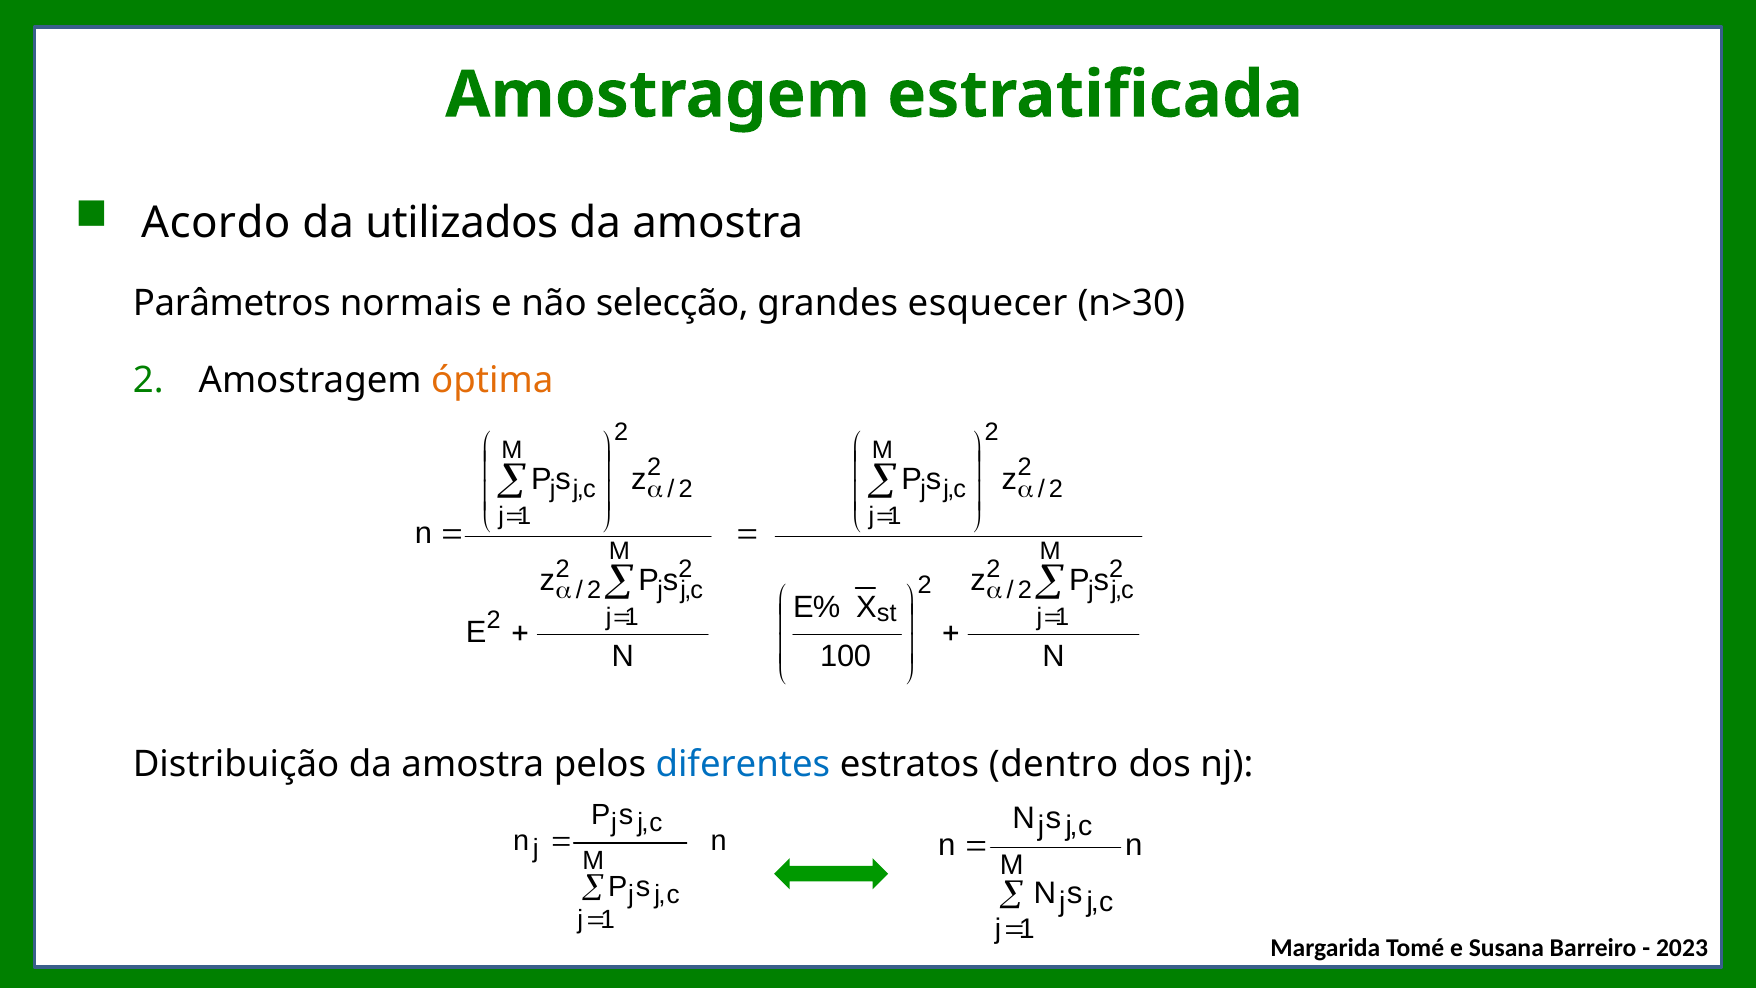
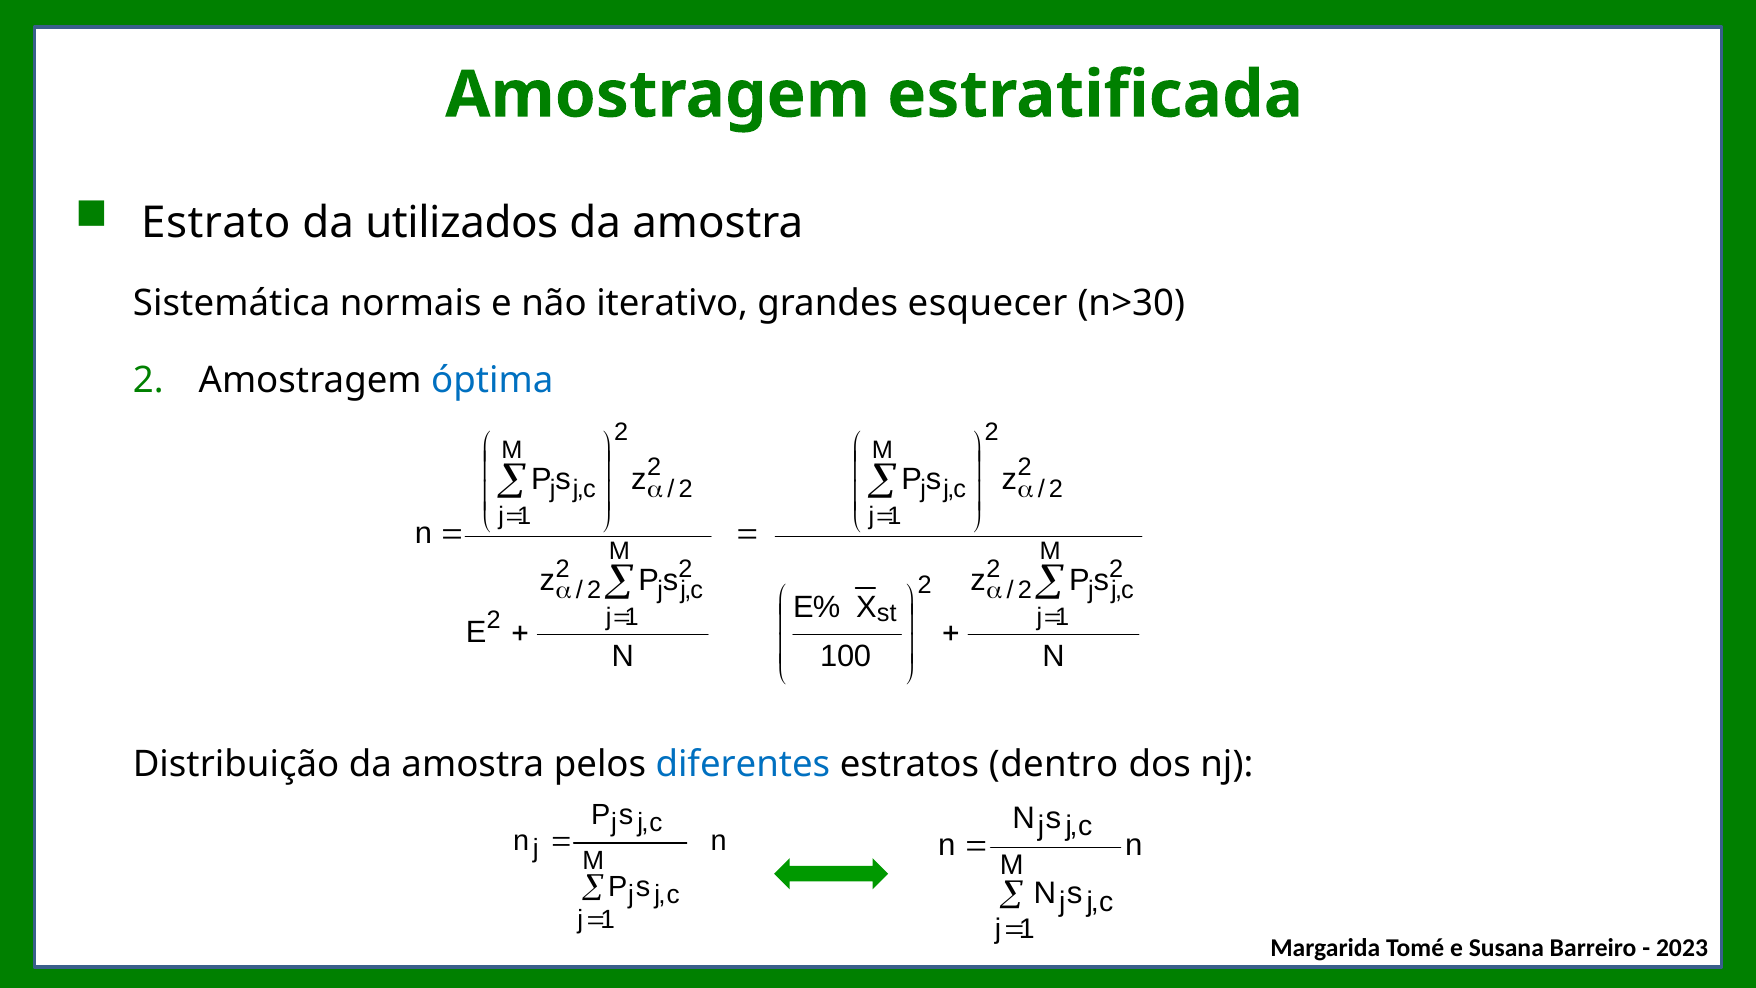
Acordo: Acordo -> Estrato
Parâmetros: Parâmetros -> Sistemática
selecção: selecção -> iterativo
óptima colour: orange -> blue
